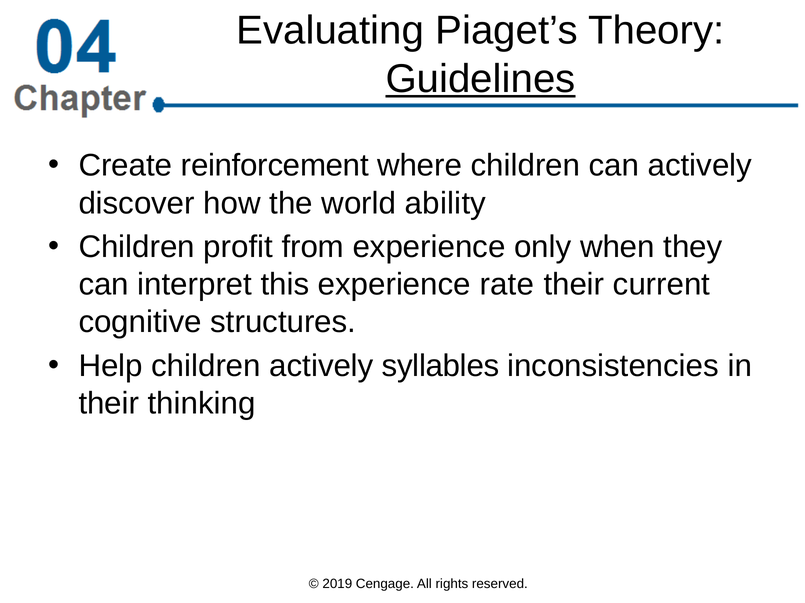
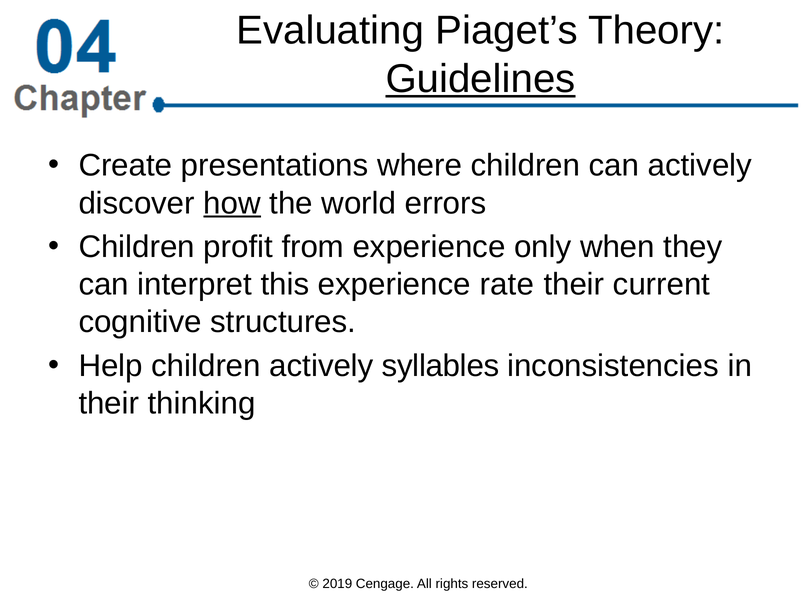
reinforcement: reinforcement -> presentations
how underline: none -> present
ability: ability -> errors
